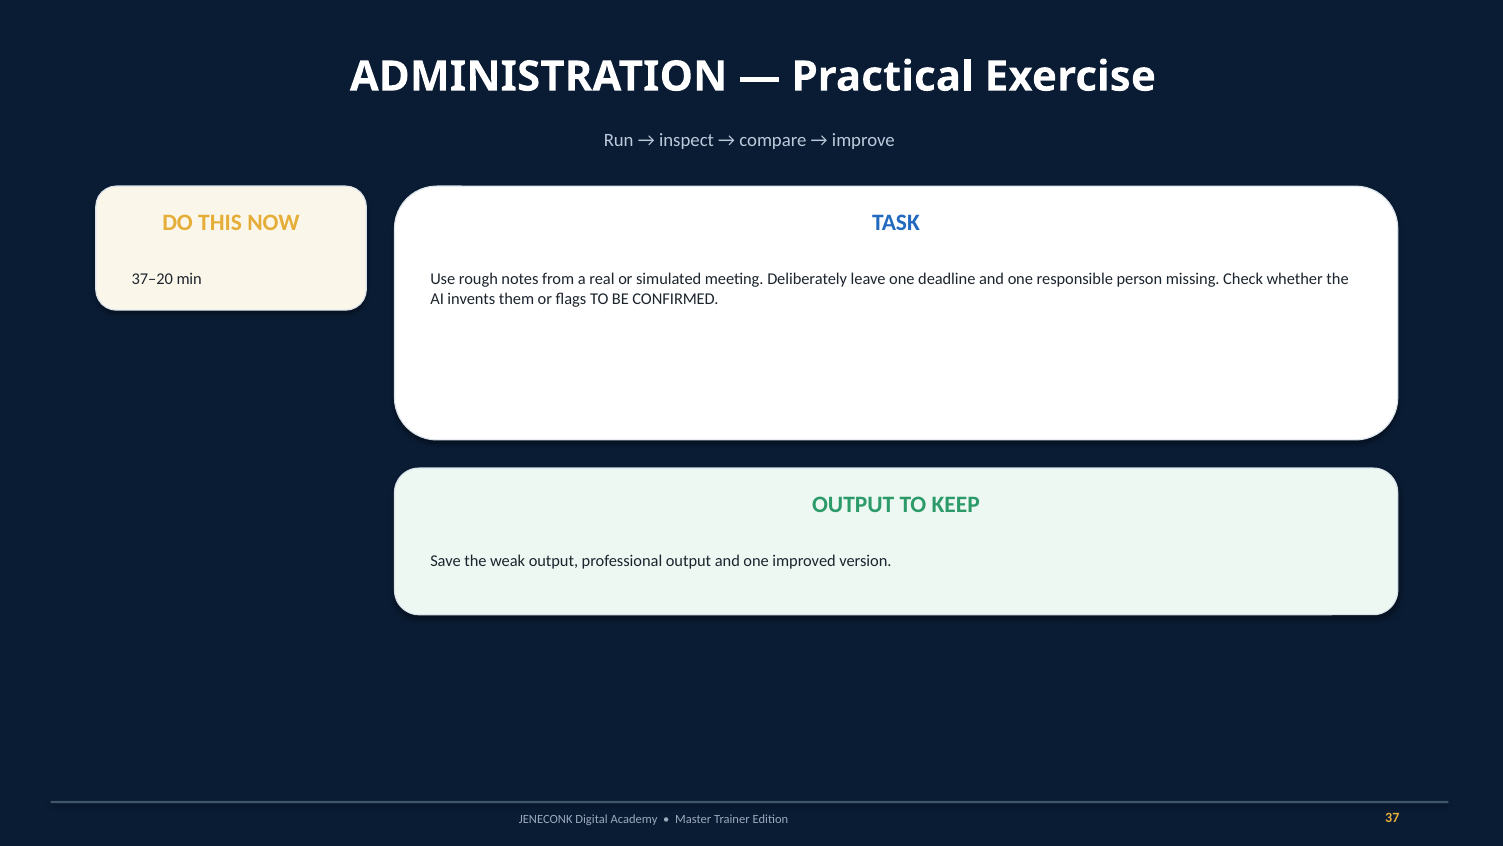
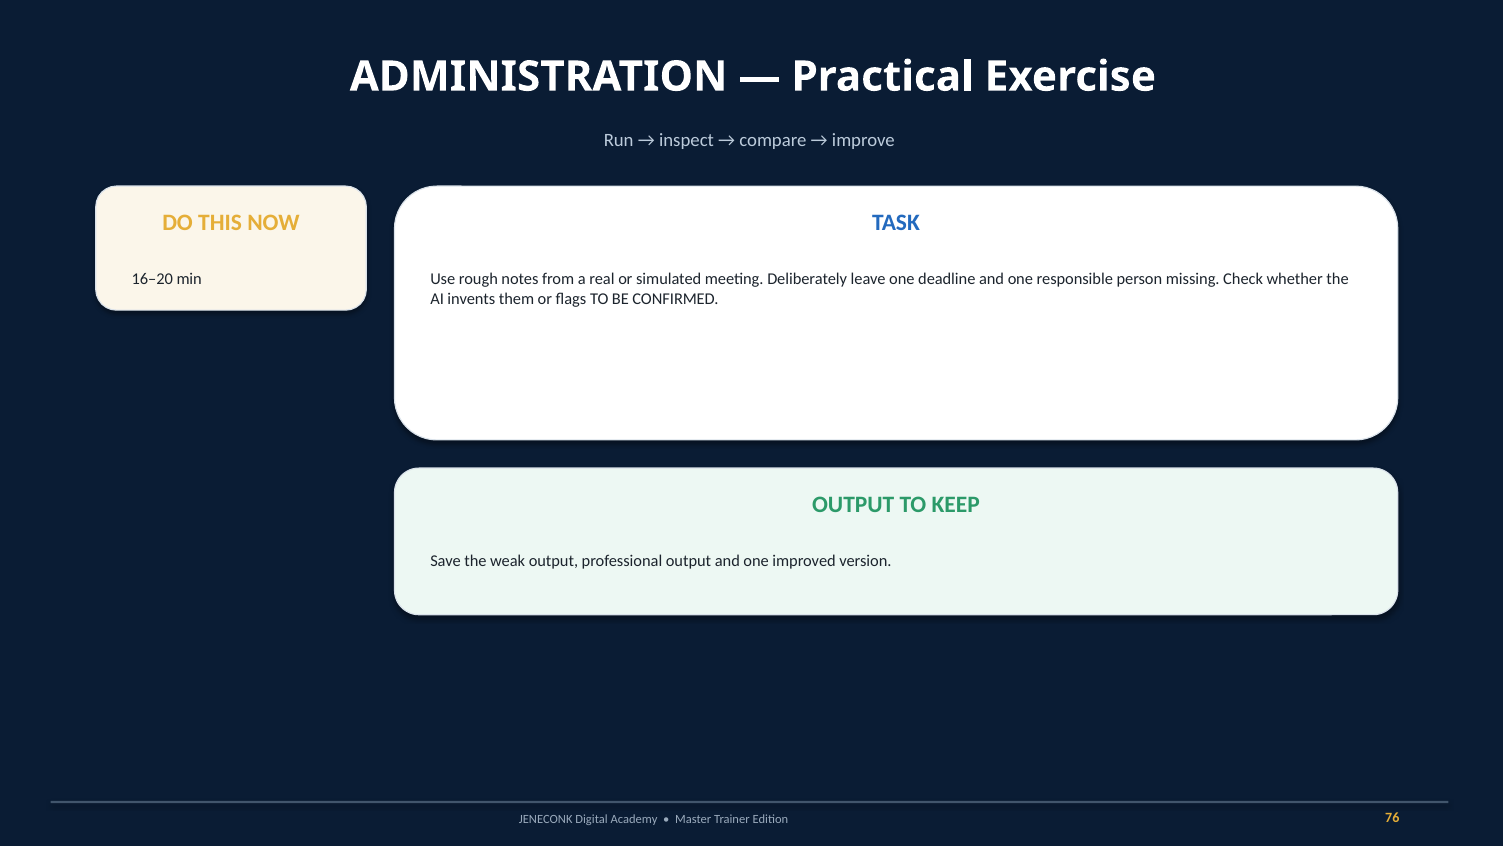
37–20: 37–20 -> 16–20
37: 37 -> 76
